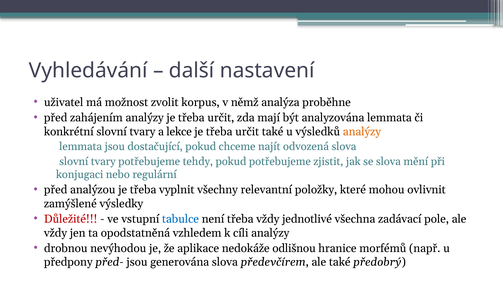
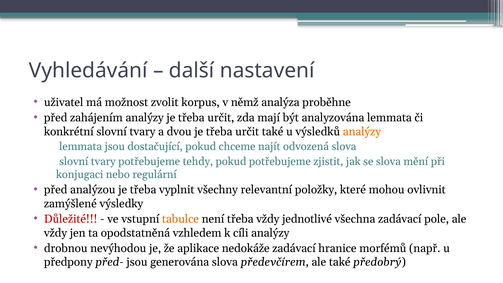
lekce: lekce -> dvou
tabulce colour: blue -> orange
nedokáže odlišnou: odlišnou -> zadávací
